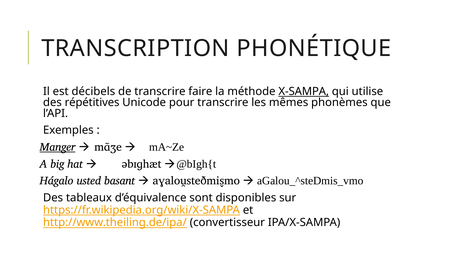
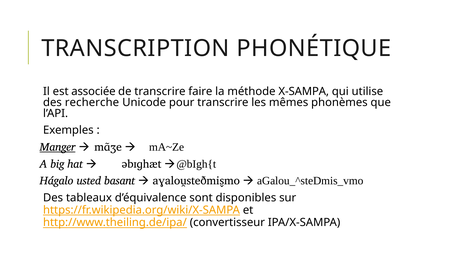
décibels: décibels -> associée
X-SAMPA underline: present -> none
répétitives: répétitives -> recherche
